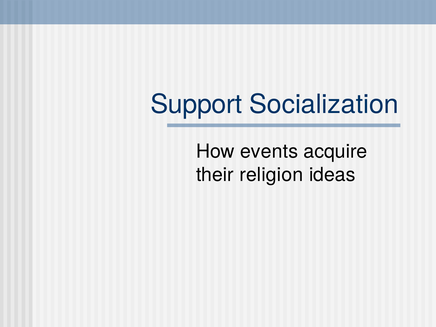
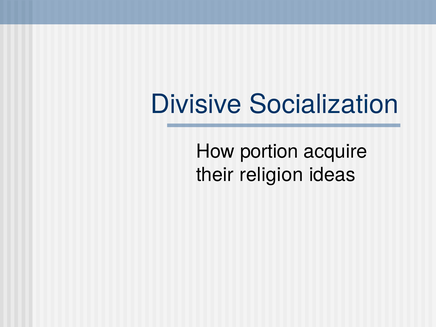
Support: Support -> Divisive
events: events -> portion
